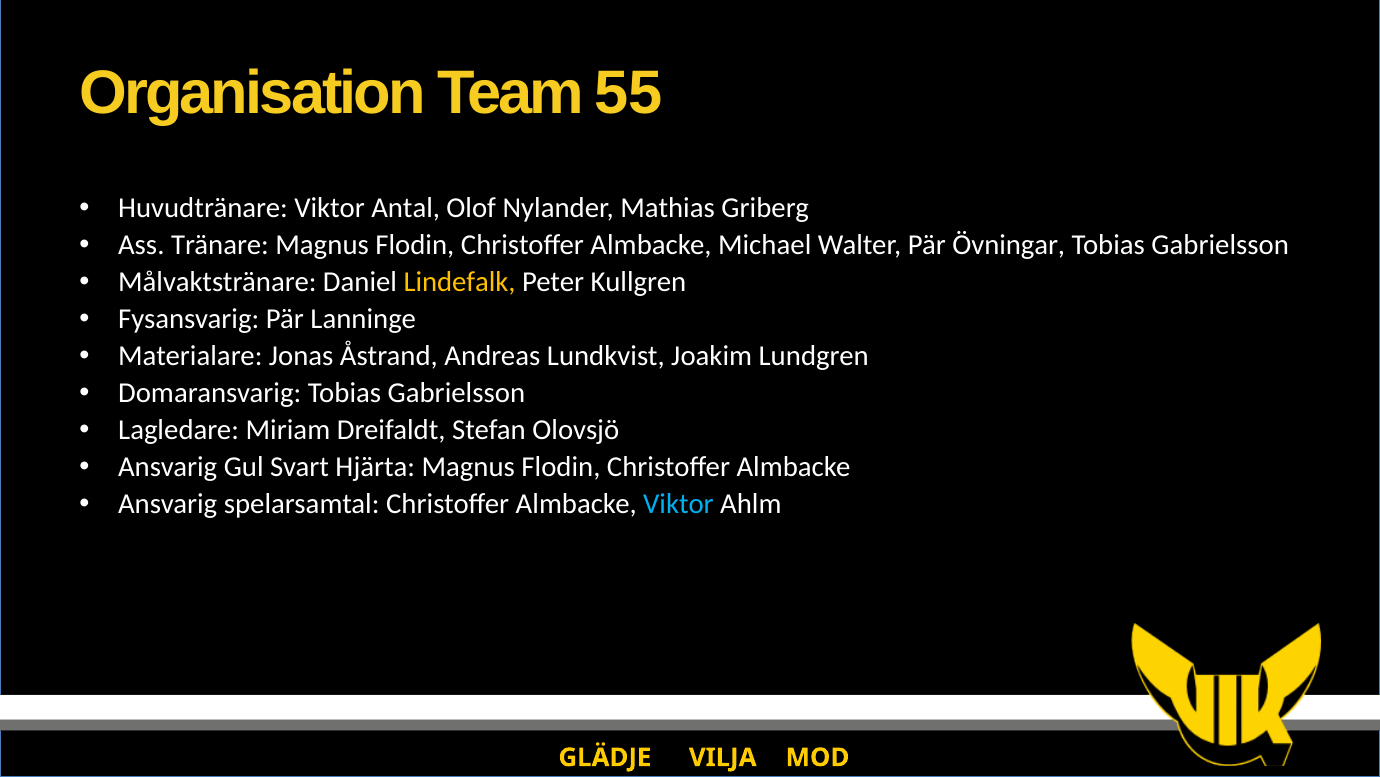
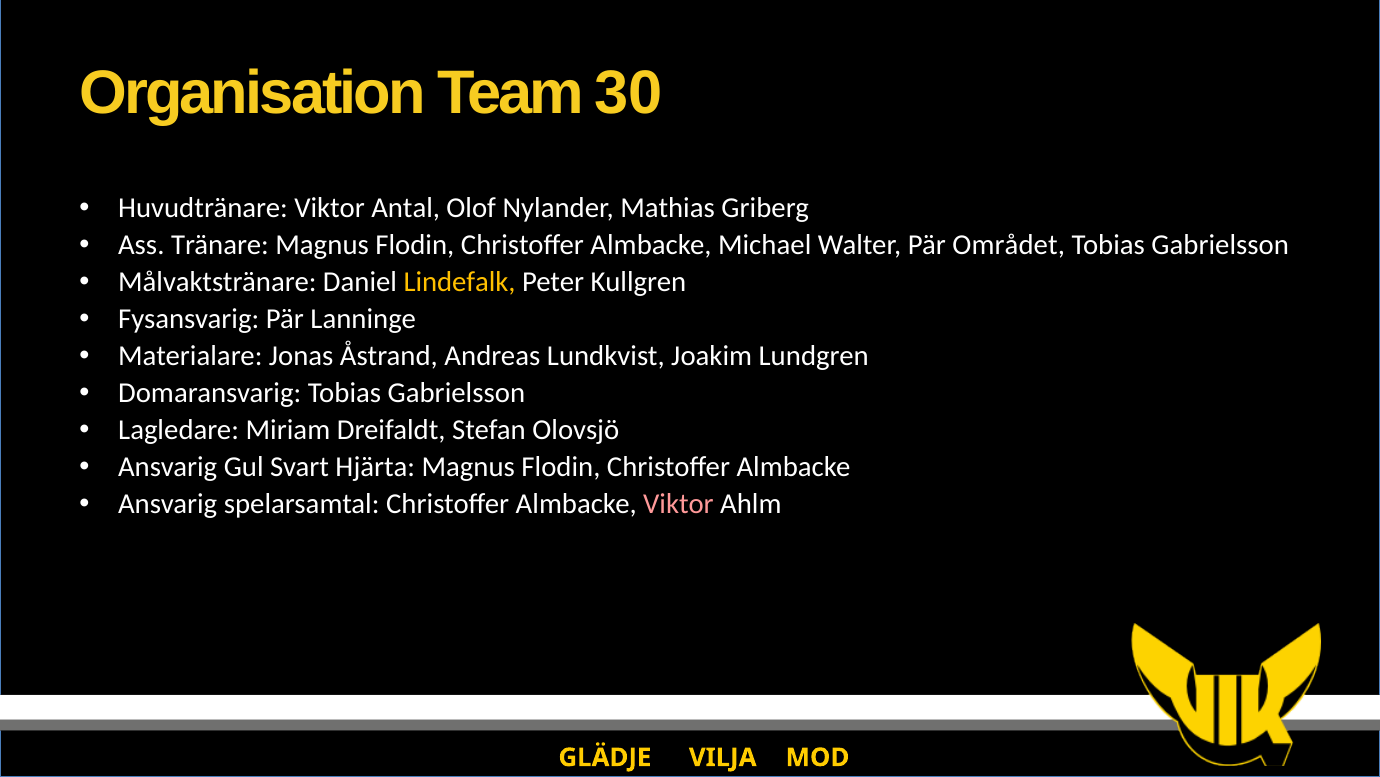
55: 55 -> 30
Övningar: Övningar -> Området
Viktor at (678, 504) colour: light blue -> pink
